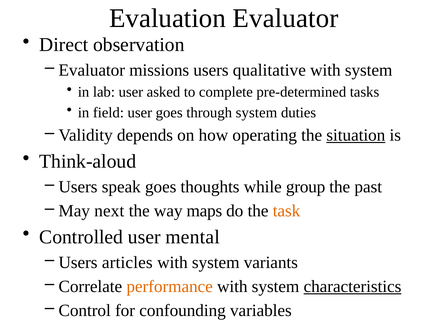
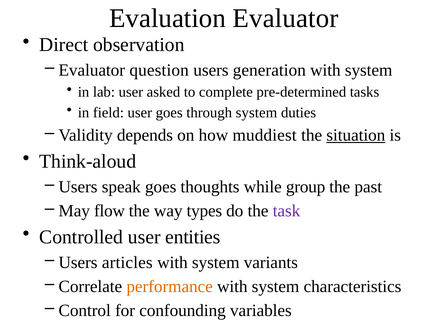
missions: missions -> question
qualitative: qualitative -> generation
operating: operating -> muddiest
next: next -> flow
maps: maps -> types
task colour: orange -> purple
mental: mental -> entities
characteristics underline: present -> none
